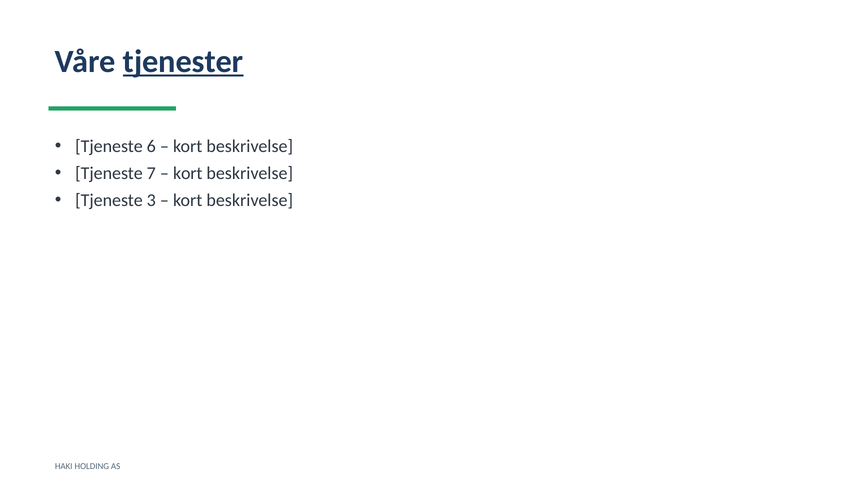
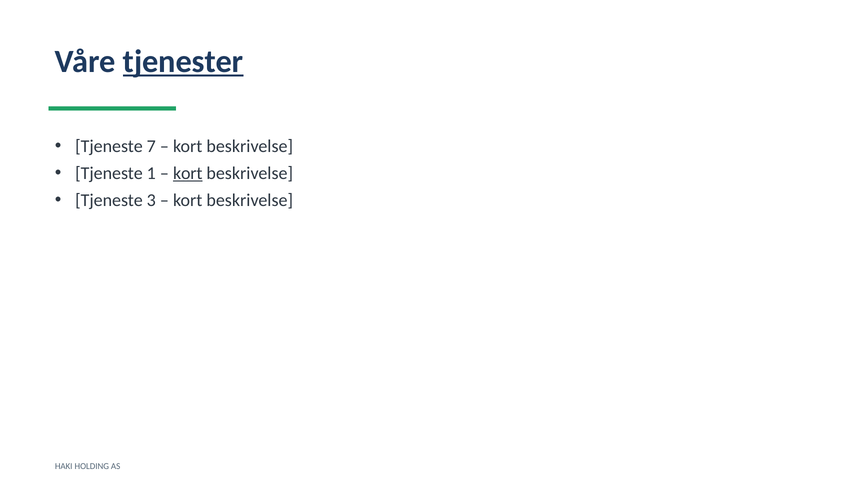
6: 6 -> 7
7: 7 -> 1
kort at (188, 173) underline: none -> present
